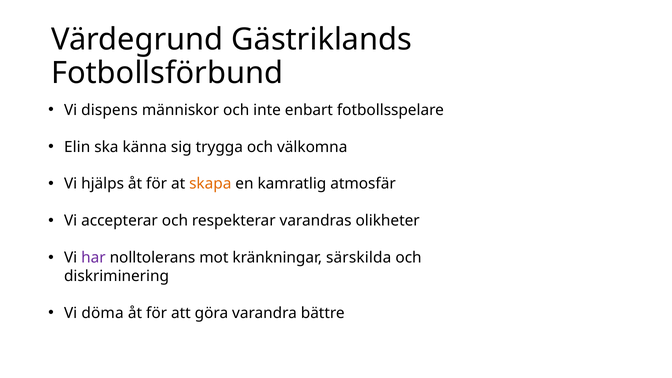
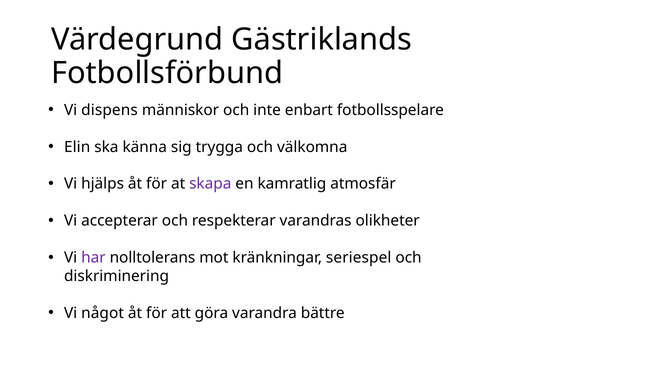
skapa colour: orange -> purple
särskilda: särskilda -> seriespel
döma: döma -> något
